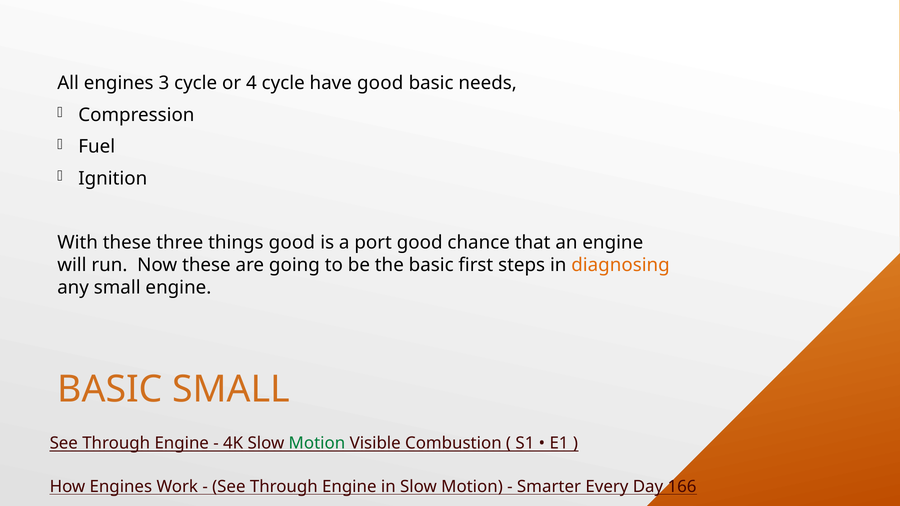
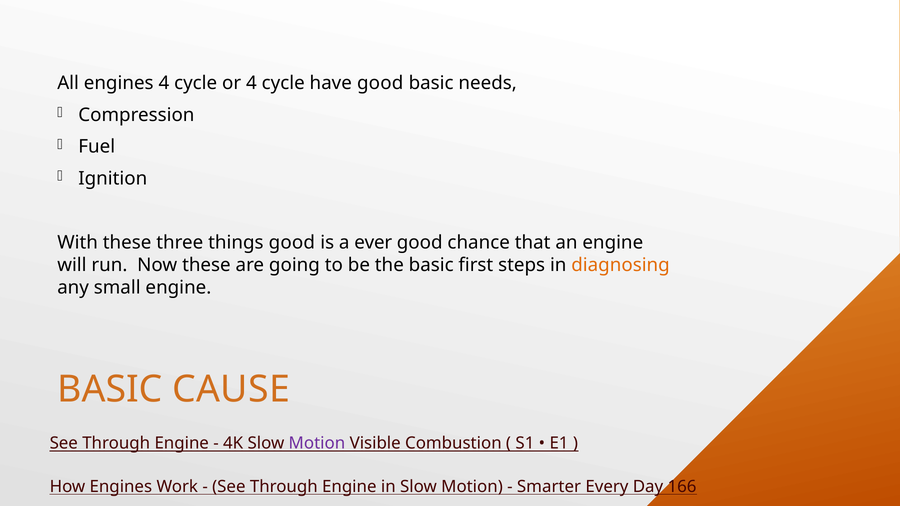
engines 3: 3 -> 4
port: port -> ever
BASIC SMALL: SMALL -> CAUSE
Motion at (317, 444) colour: green -> purple
